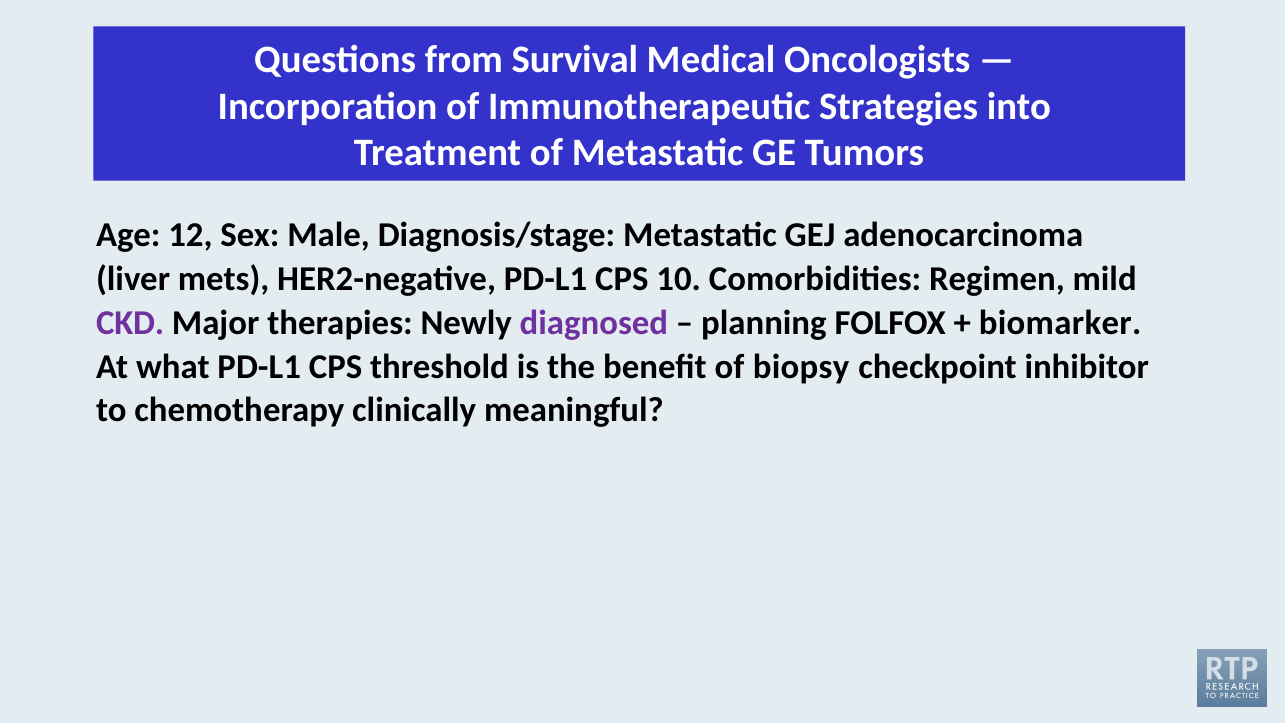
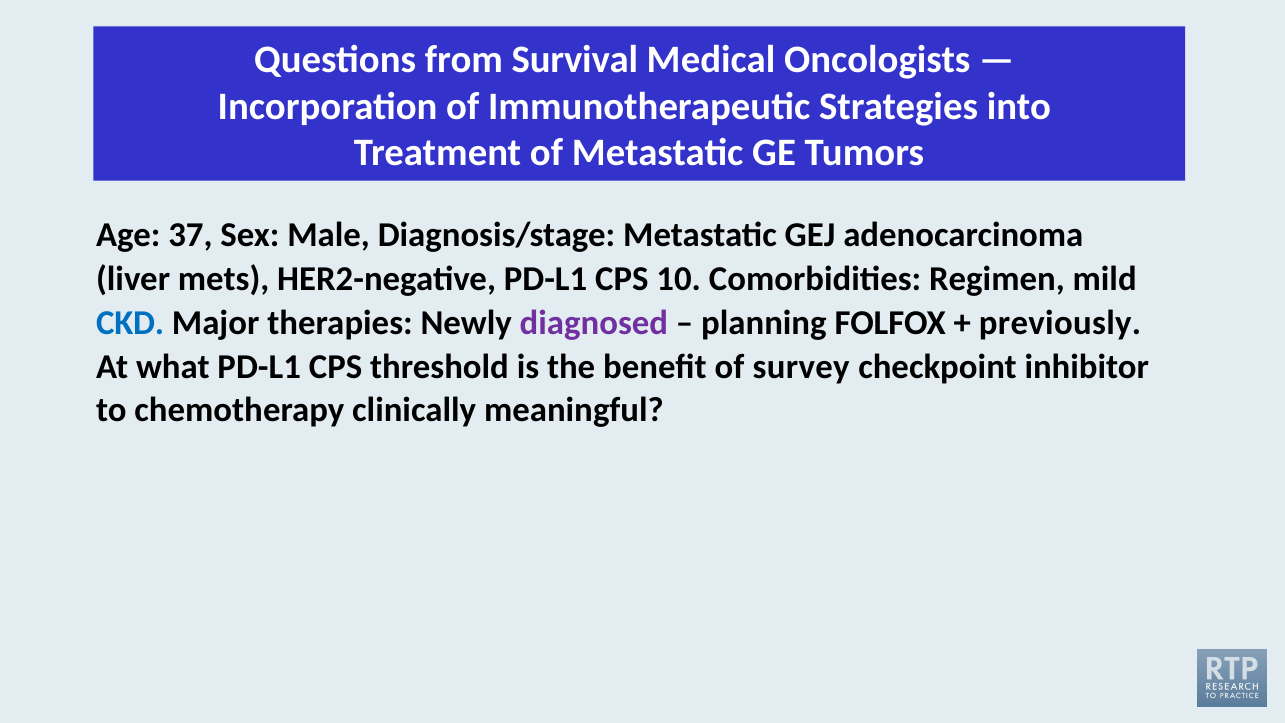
12: 12 -> 37
CKD colour: purple -> blue
biomarker: biomarker -> previously
biopsy: biopsy -> survey
